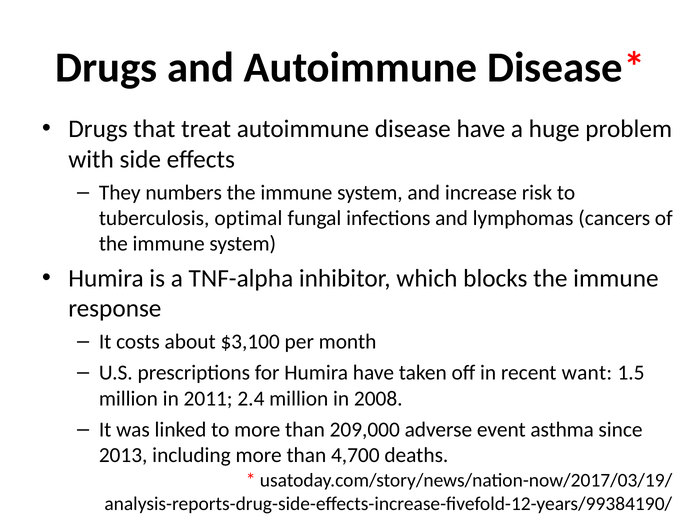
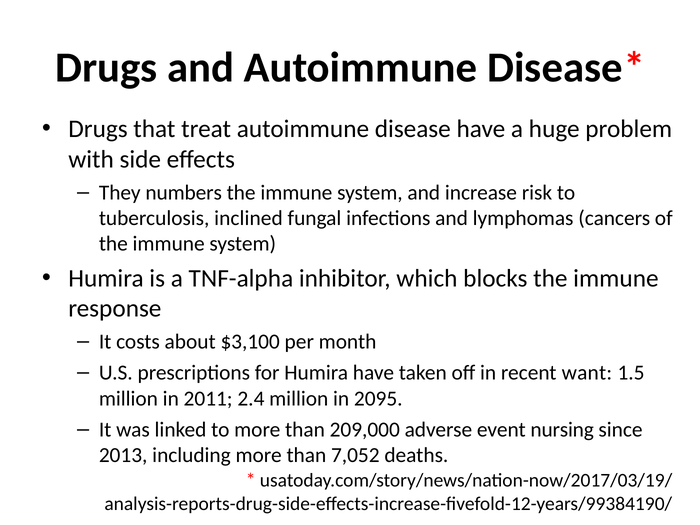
optimal: optimal -> inclined
2008: 2008 -> 2095
asthma: asthma -> nursing
4,700: 4,700 -> 7,052
